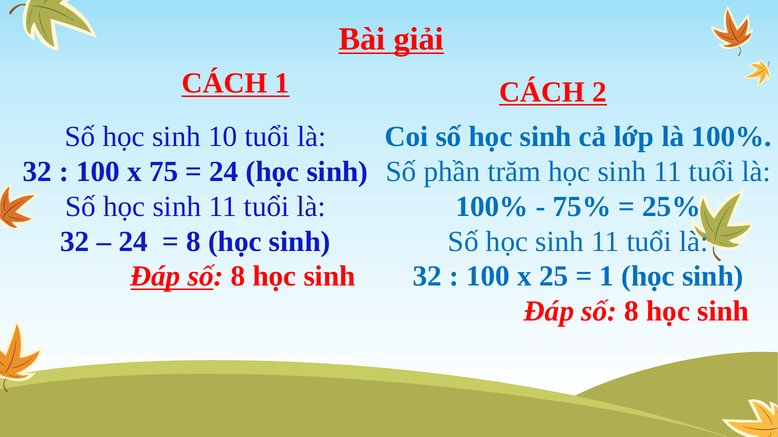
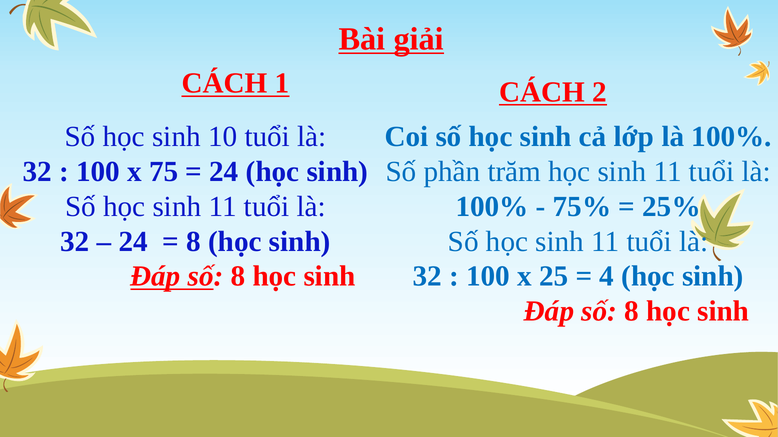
1 at (607, 277): 1 -> 4
